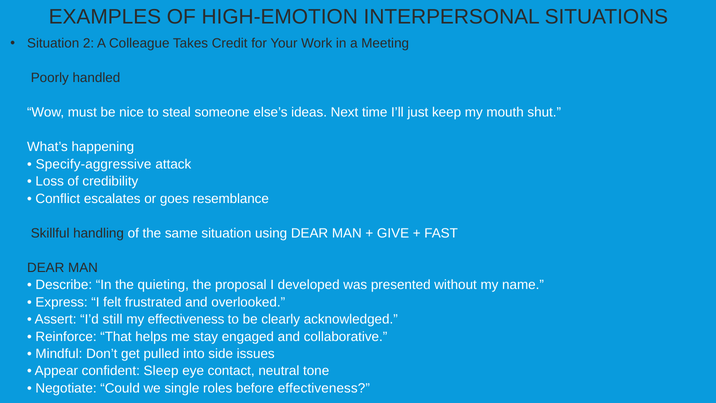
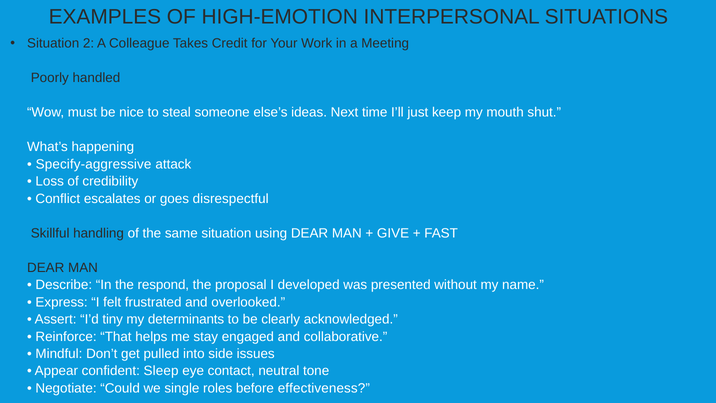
resemblance: resemblance -> disrespectful
quieting: quieting -> respond
still: still -> tiny
my effectiveness: effectiveness -> determinants
